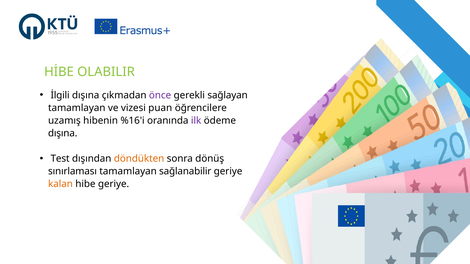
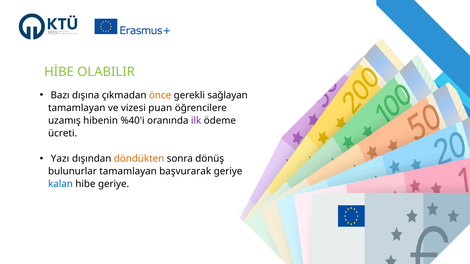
İlgili: İlgili -> Bazı
önce colour: purple -> orange
%16'i: %16'i -> %40'i
dışına at (63, 133): dışına -> ücreti
Test: Test -> Yazı
sınırlaması: sınırlaması -> bulunurlar
sağlanabilir: sağlanabilir -> başvurarak
kalan colour: orange -> blue
